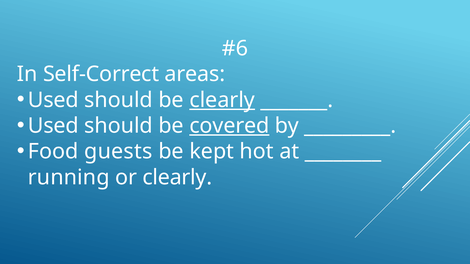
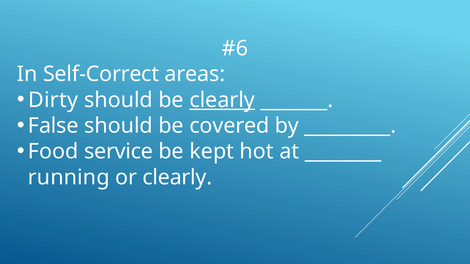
Used at (53, 100): Used -> Dirty
Used at (53, 126): Used -> False
covered underline: present -> none
guests: guests -> service
